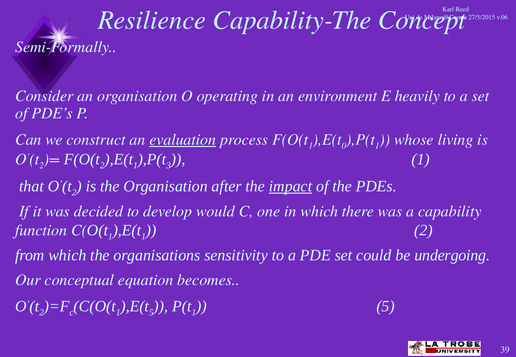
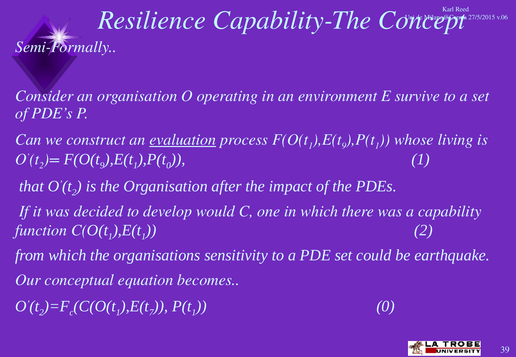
heavily: heavily -> survive
0 at (344, 146): 0 -> 9
2 at (102, 166): 2 -> 9
3 at (169, 166): 3 -> 0
impact underline: present -> none
undergoing: undergoing -> earthquake
5 at (151, 313): 5 -> 7
5 at (386, 306): 5 -> 0
